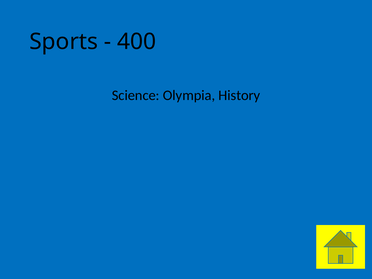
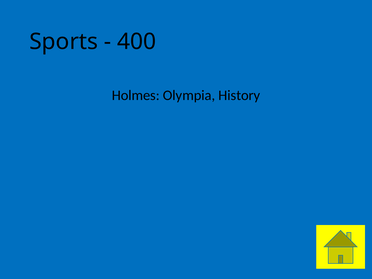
Science: Science -> Holmes
